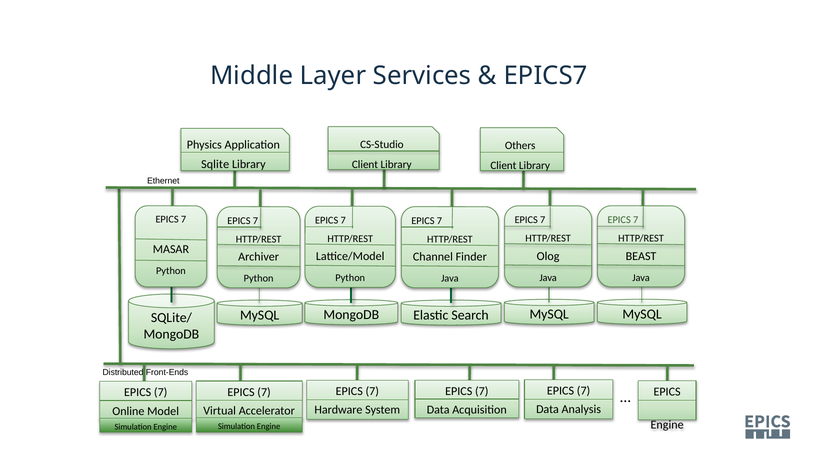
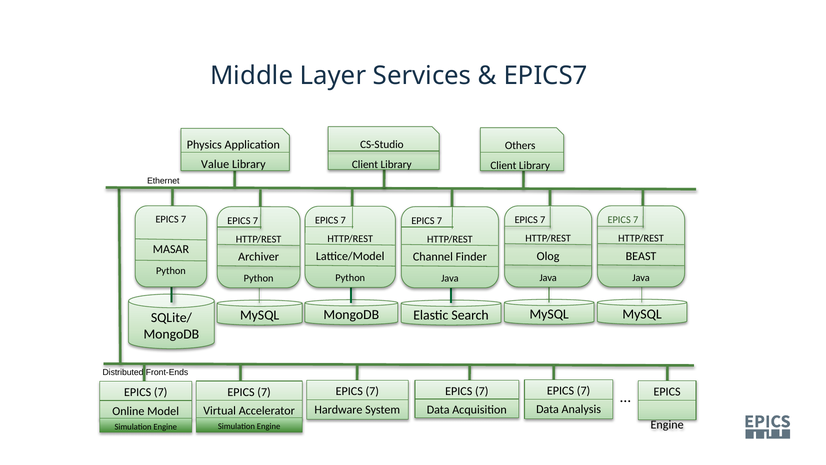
Sqlite: Sqlite -> Value
